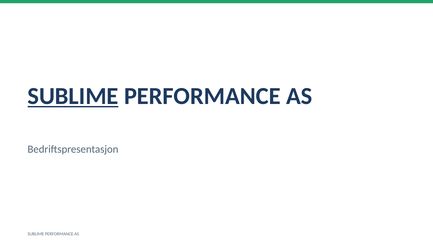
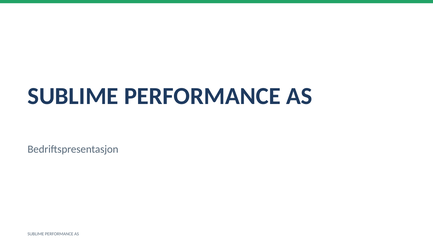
SUBLIME at (73, 96) underline: present -> none
